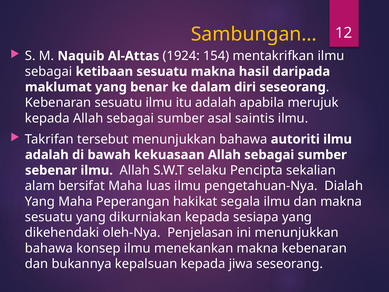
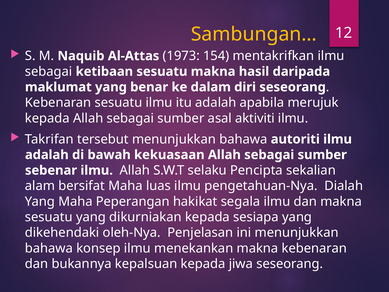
1924: 1924 -> 1973
saintis: saintis -> aktiviti
